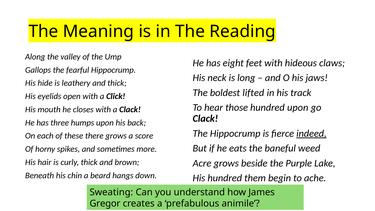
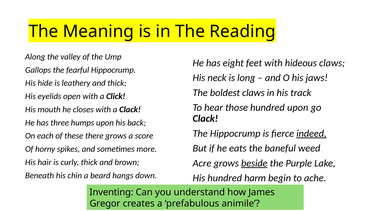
boldest lifted: lifted -> claws
beside underline: none -> present
them: them -> harm
Sweating: Sweating -> Inventing
